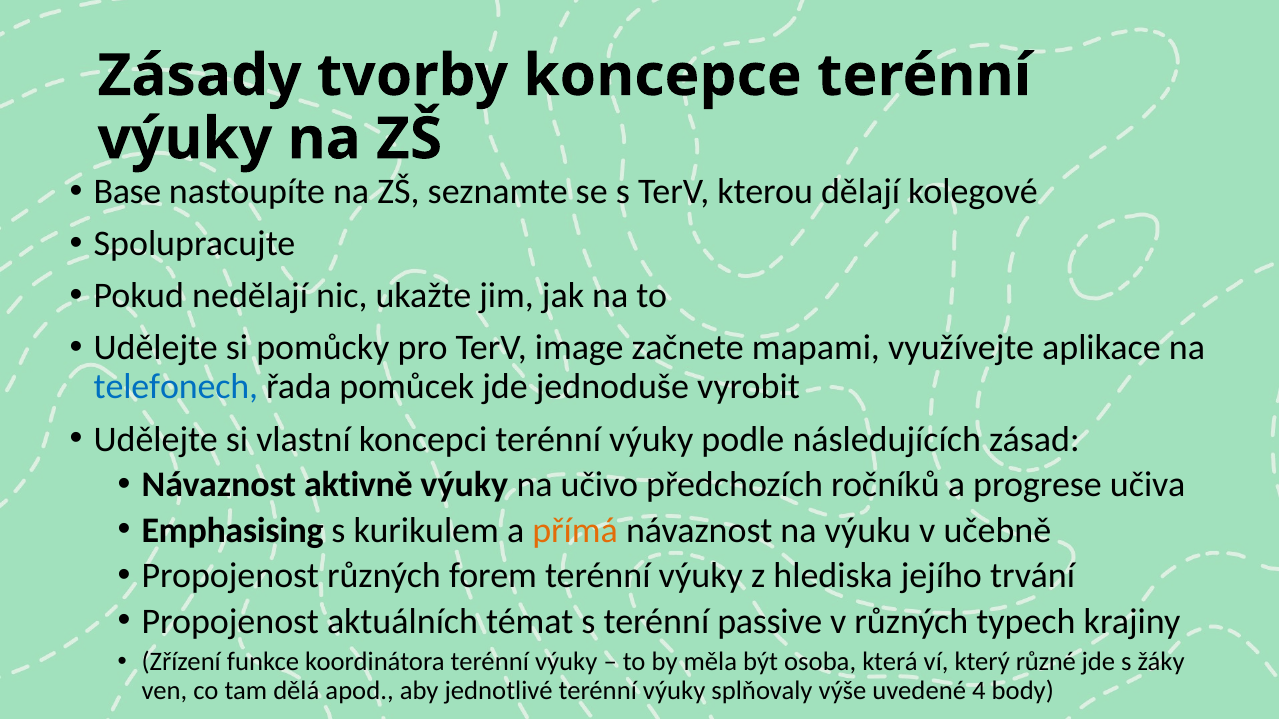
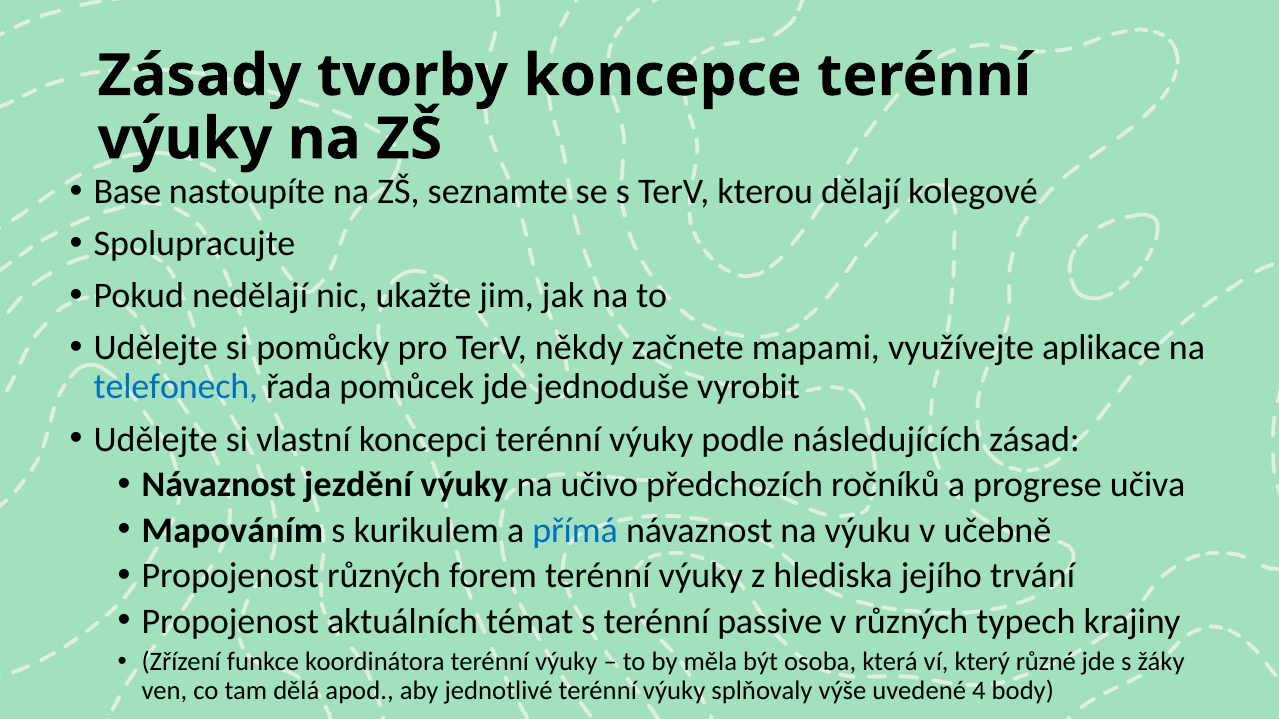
image: image -> někdy
aktivně: aktivně -> jezdění
Emphasising: Emphasising -> Mapováním
přímá colour: orange -> blue
